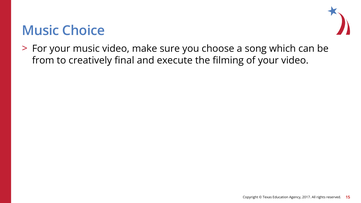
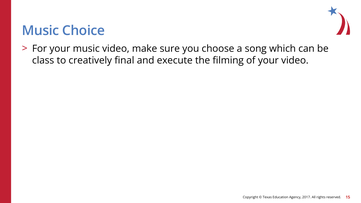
from: from -> class
